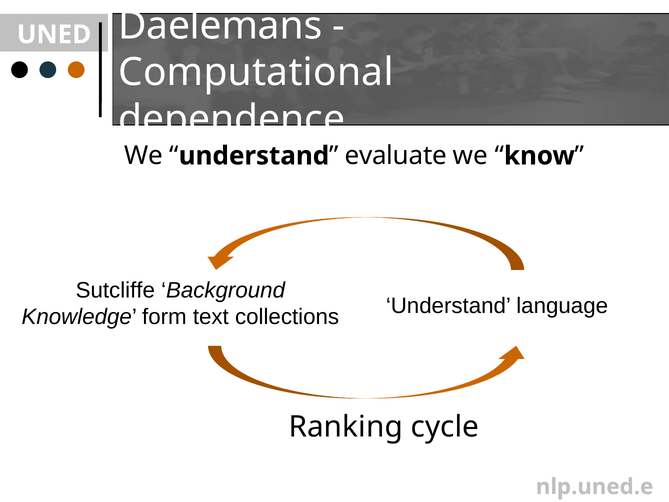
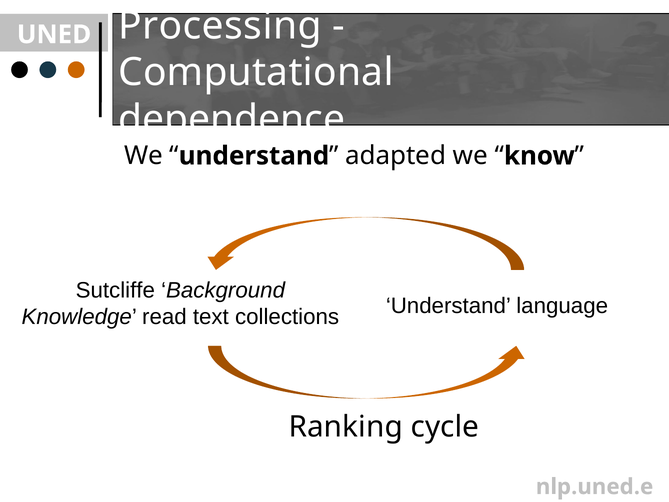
Daelemans: Daelemans -> Processing
evaluate: evaluate -> adapted
form: form -> read
